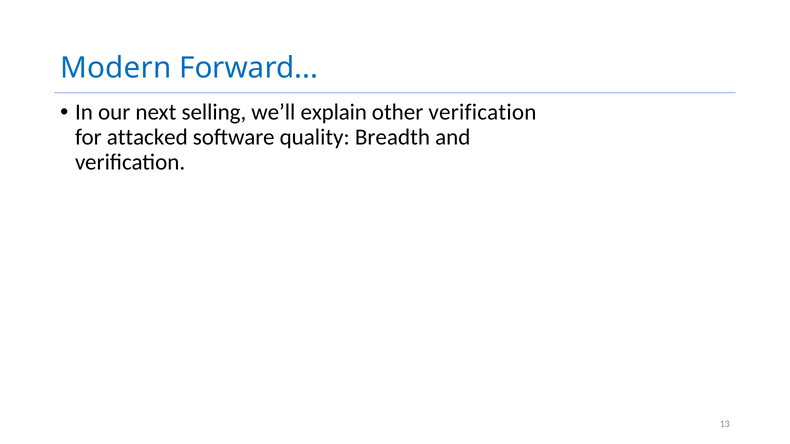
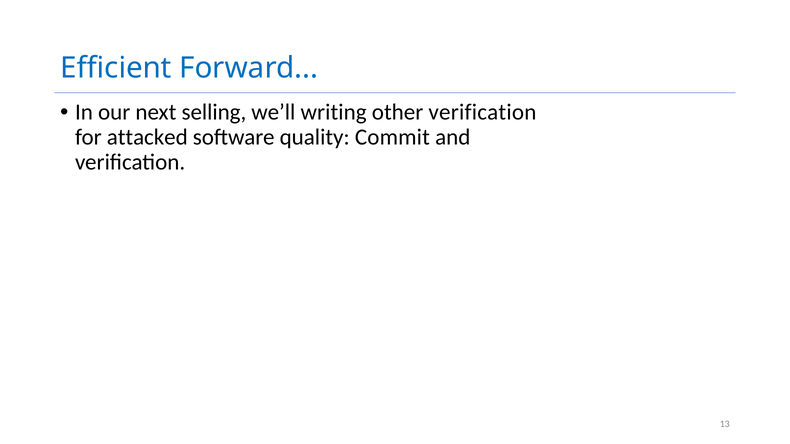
Modern: Modern -> Efficient
explain: explain -> writing
Breadth: Breadth -> Commit
